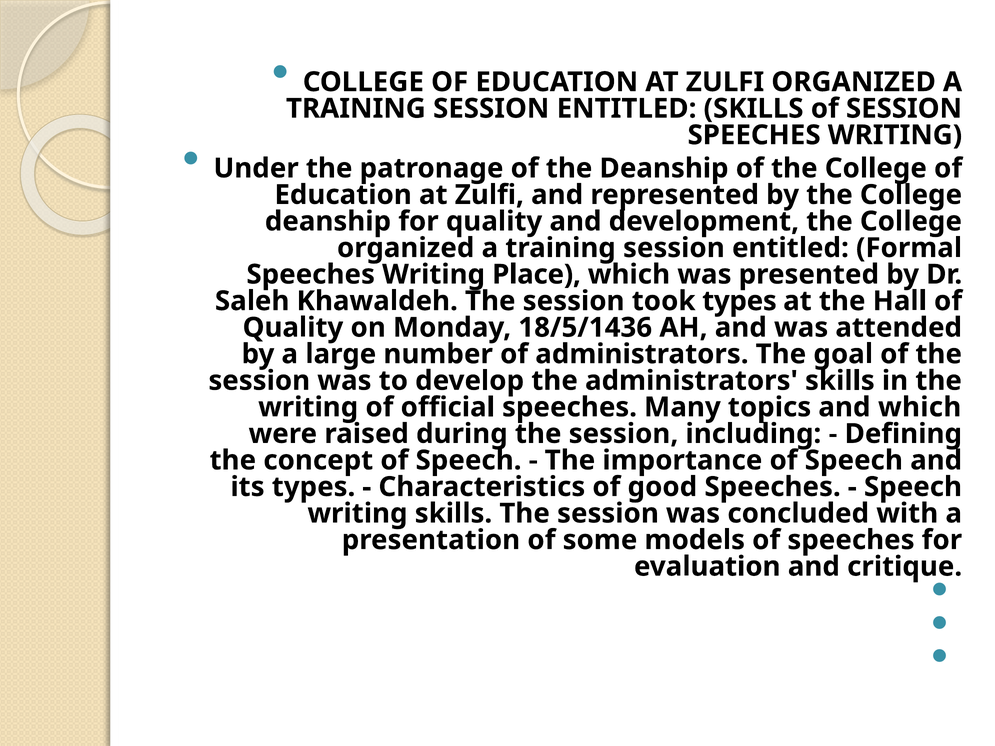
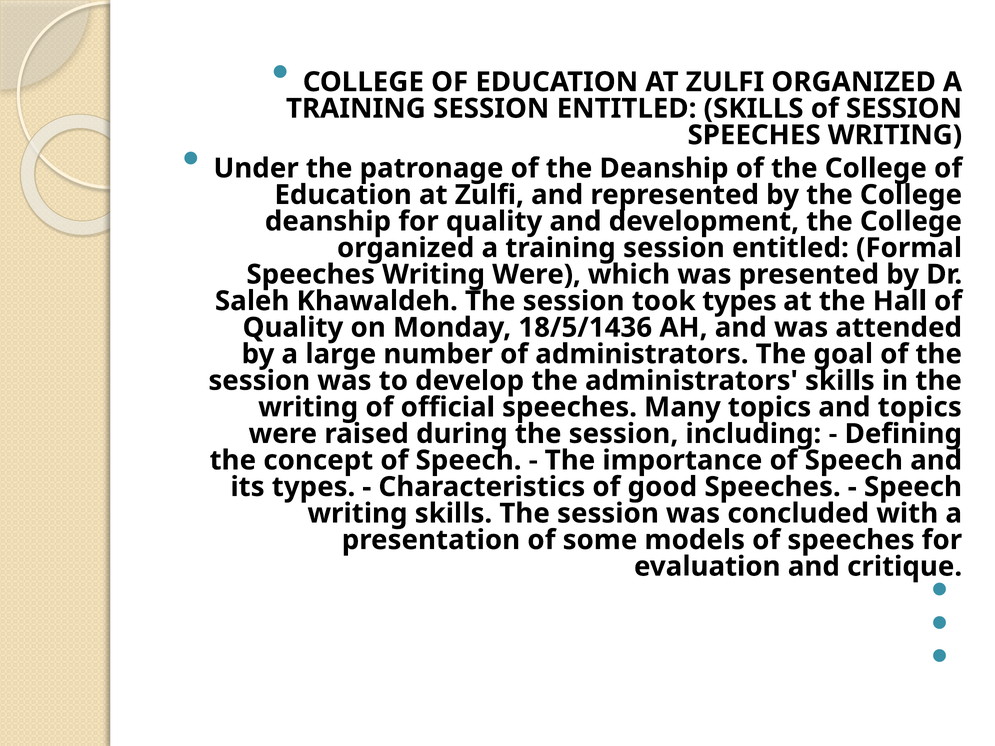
Writing Place: Place -> Were
and which: which -> topics
